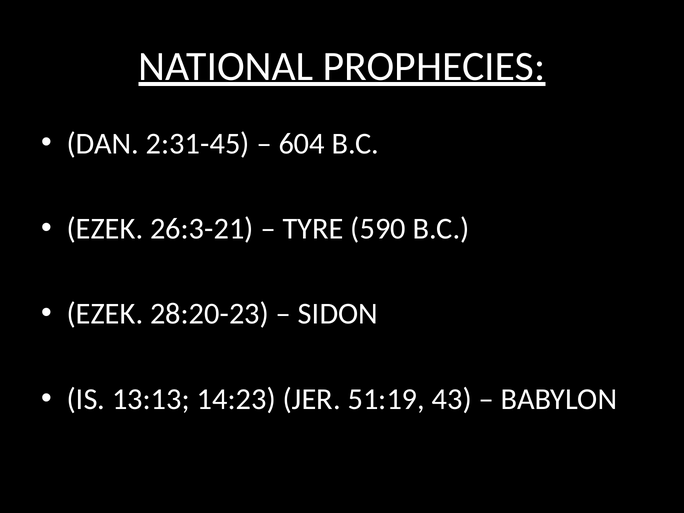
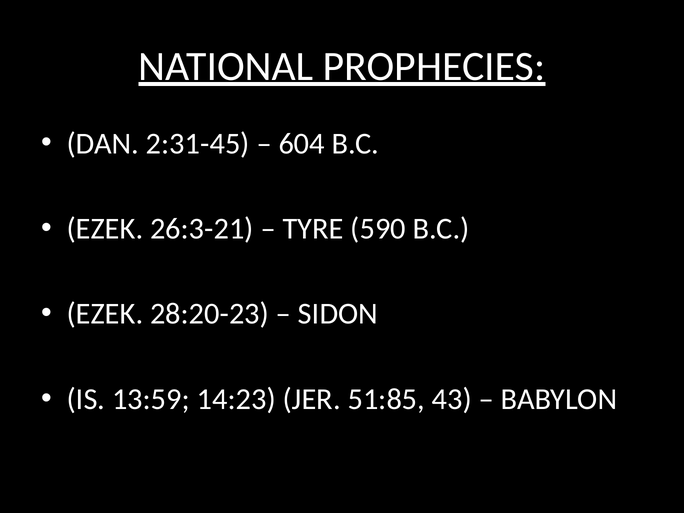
13:13: 13:13 -> 13:59
51:19: 51:19 -> 51:85
